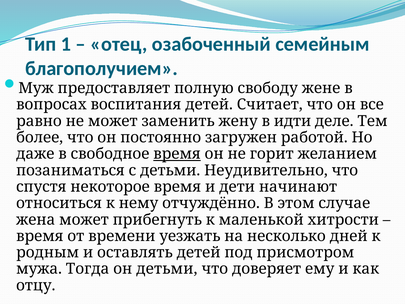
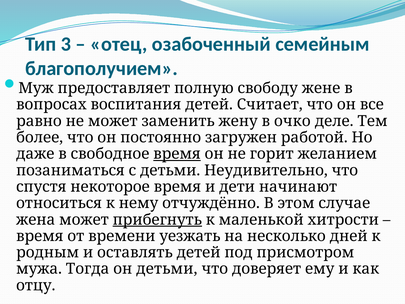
1: 1 -> 3
идти: идти -> очко
прибегнуть underline: none -> present
